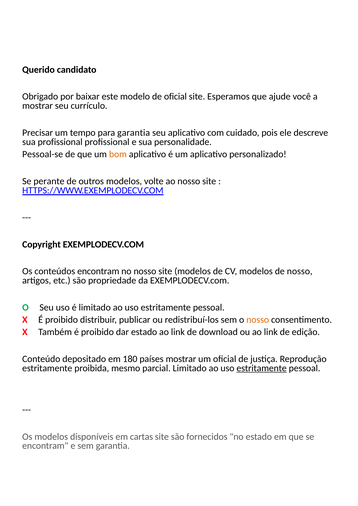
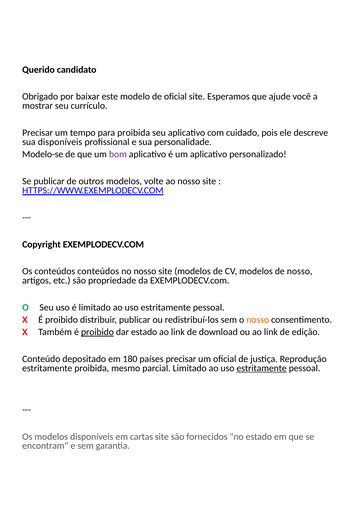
para garantia: garantia -> proibida
sua profissional: profissional -> disponíveis
Pessoal-se: Pessoal-se -> Modelo-se
bom colour: orange -> purple
Se perante: perante -> publicar
conteúdos encontram: encontram -> conteúdos
proibido at (97, 332) underline: none -> present
países mostrar: mostrar -> precisar
